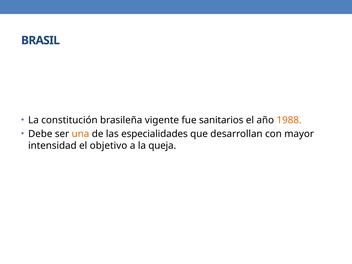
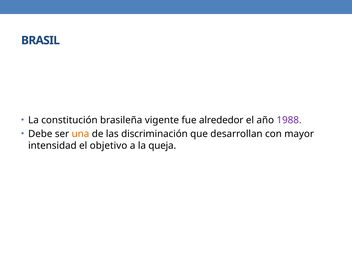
sanitarios: sanitarios -> alrededor
1988 colour: orange -> purple
especialidades: especialidades -> discriminación
